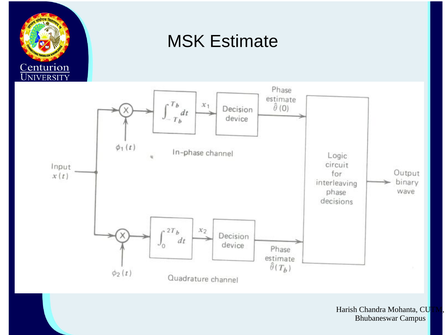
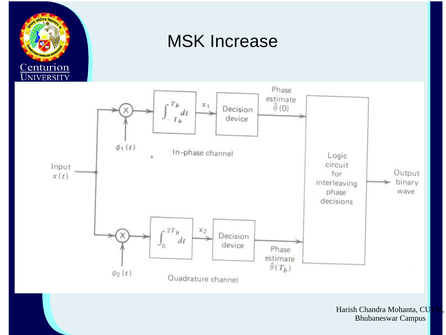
Estimate: Estimate -> Increase
